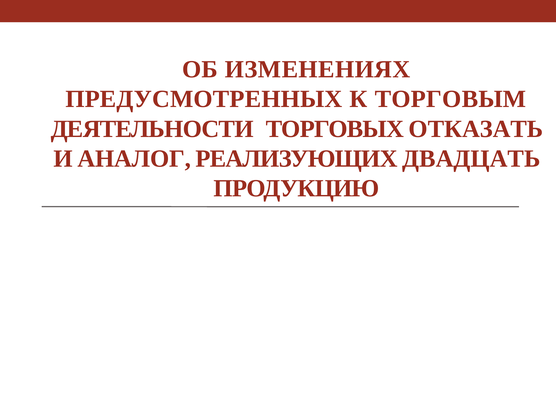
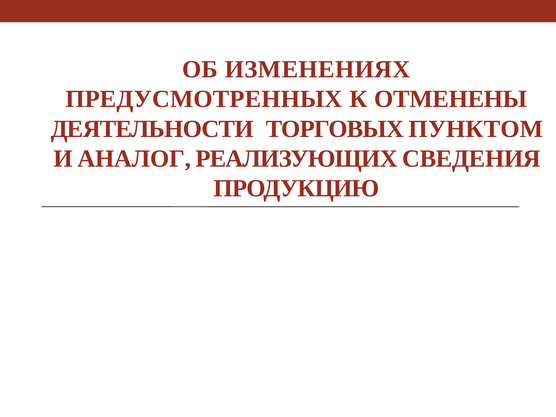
ТОРГОВЫМ: ТОРГОВЫМ -> ОТМЕНЕНЫ
ОТКАЗАТЬ: ОТКАЗАТЬ -> ПУНКТОМ
ДВАДЦАТЬ: ДВАДЦАТЬ -> СВЕДЕНИЯ
